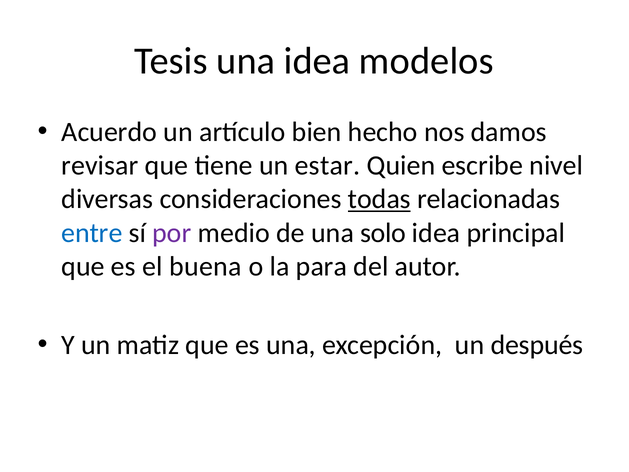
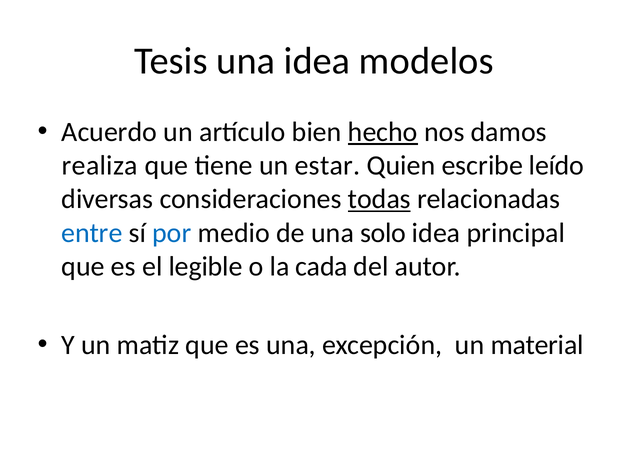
hecho underline: none -> present
revisar: revisar -> realiza
nivel: nivel -> leído
por colour: purple -> blue
buena: buena -> legible
para: para -> cada
después: después -> material
